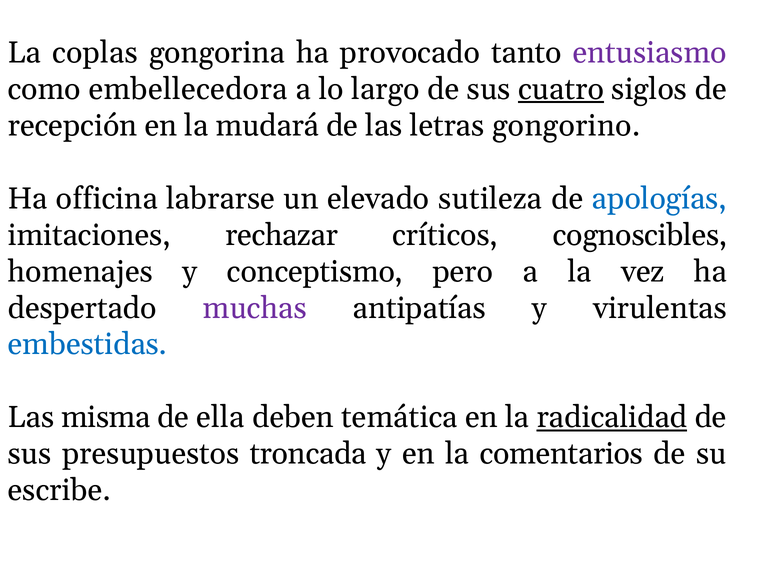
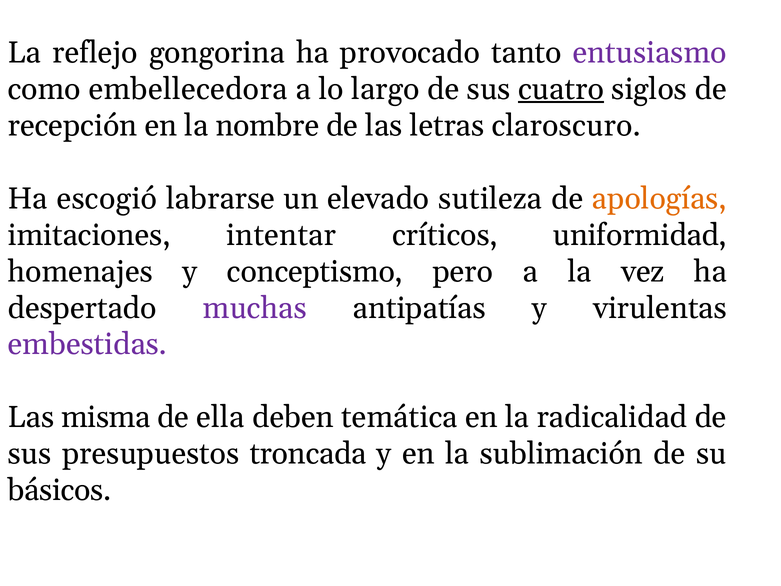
coplas: coplas -> reflejo
mudará: mudará -> nombre
gongorino: gongorino -> claroscuro
officina: officina -> escogió
apologías colour: blue -> orange
rechazar: rechazar -> intentar
cognoscibles: cognoscibles -> uniformidad
embestidas colour: blue -> purple
radicalidad underline: present -> none
comentarios: comentarios -> sublimación
escribe: escribe -> básicos
